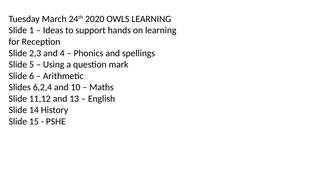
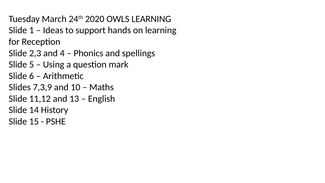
6,2,4: 6,2,4 -> 7,3,9
